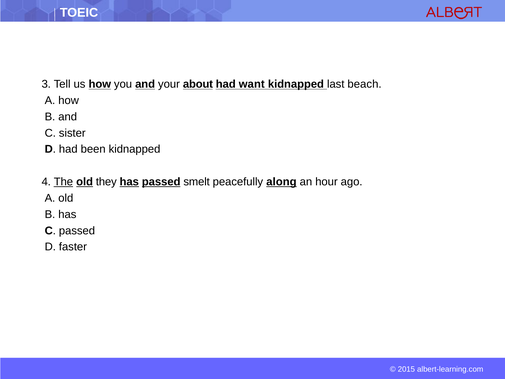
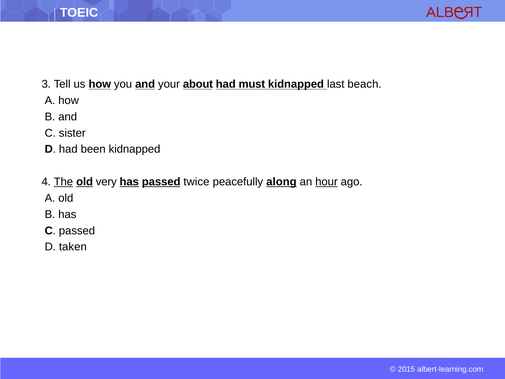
want: want -> must
they: they -> very
smelt: smelt -> twice
hour underline: none -> present
faster: faster -> taken
